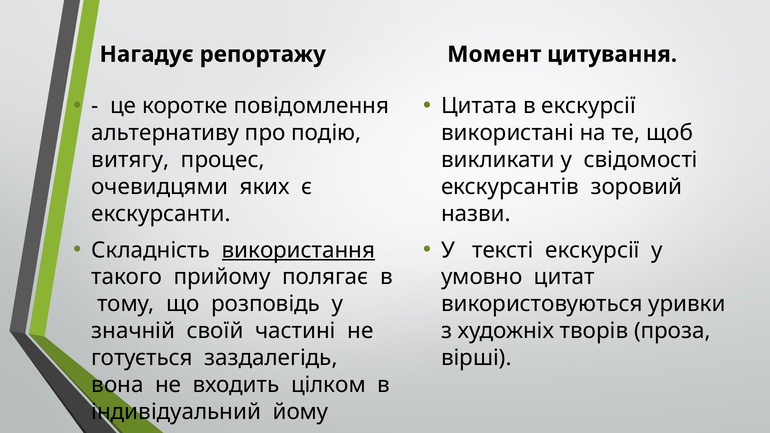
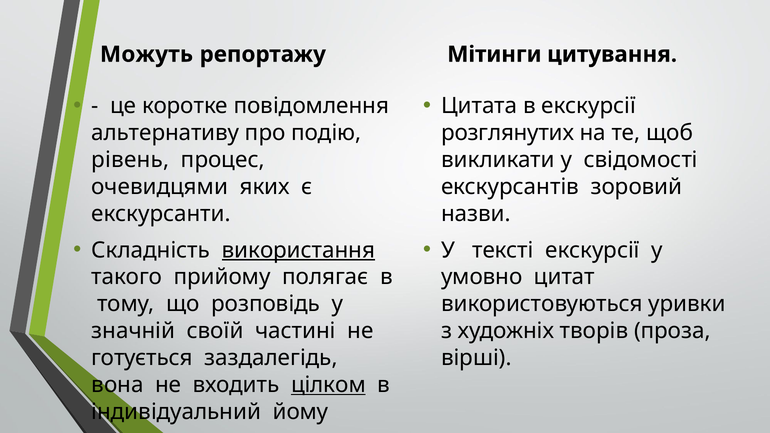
Нагадує: Нагадує -> Можуть
Момент: Момент -> Мітинги
використані: використані -> розглянутих
витягу: витягу -> рівень
цілком underline: none -> present
